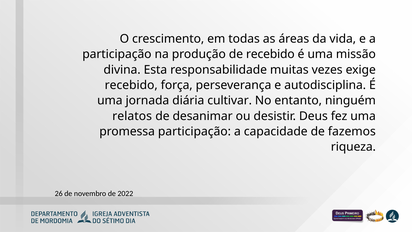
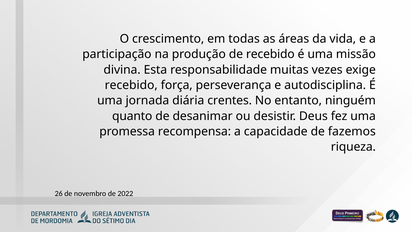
cultivar: cultivar -> crentes
relatos: relatos -> quanto
promessa participação: participação -> recompensa
